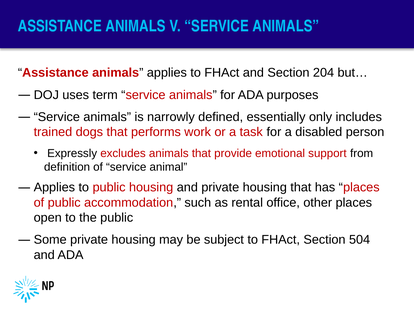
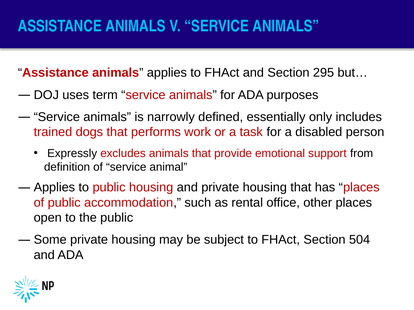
204: 204 -> 295
